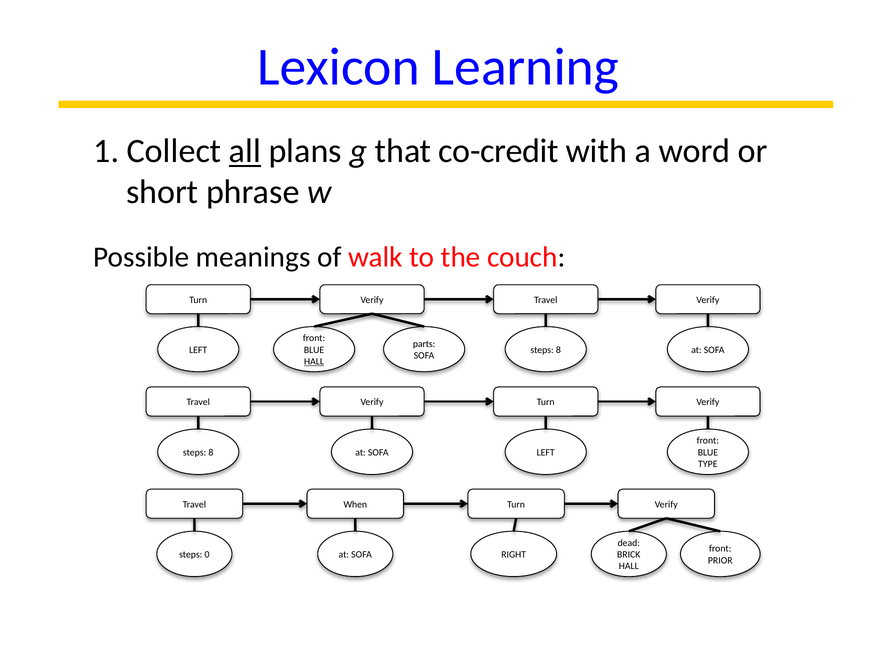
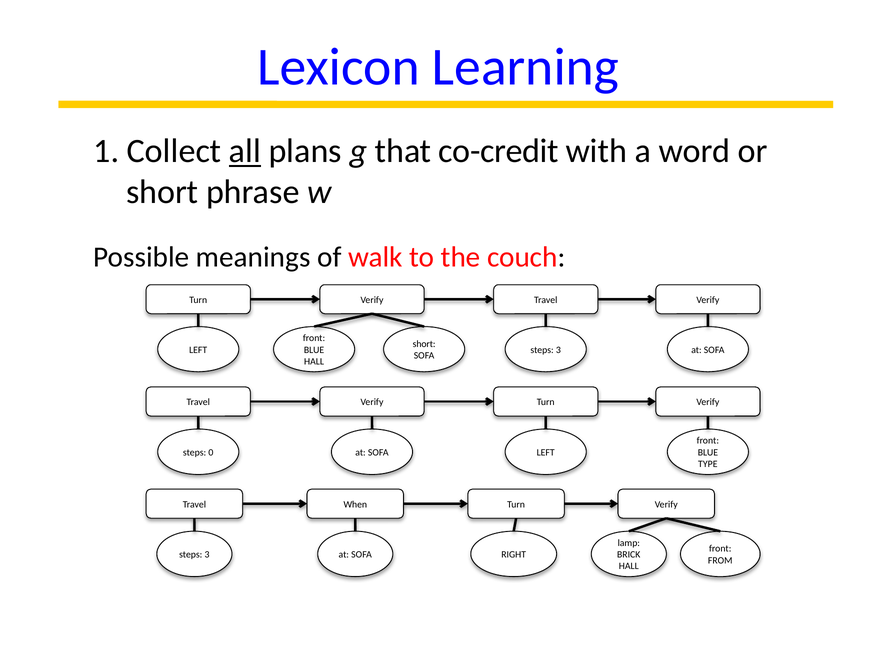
parts at (424, 344): parts -> short
LEFT steps 8: 8 -> 3
HALL at (314, 362) underline: present -> none
8 at (211, 453): 8 -> 0
dead: dead -> lamp
0 at (207, 555): 0 -> 3
PRIOR: PRIOR -> FROM
